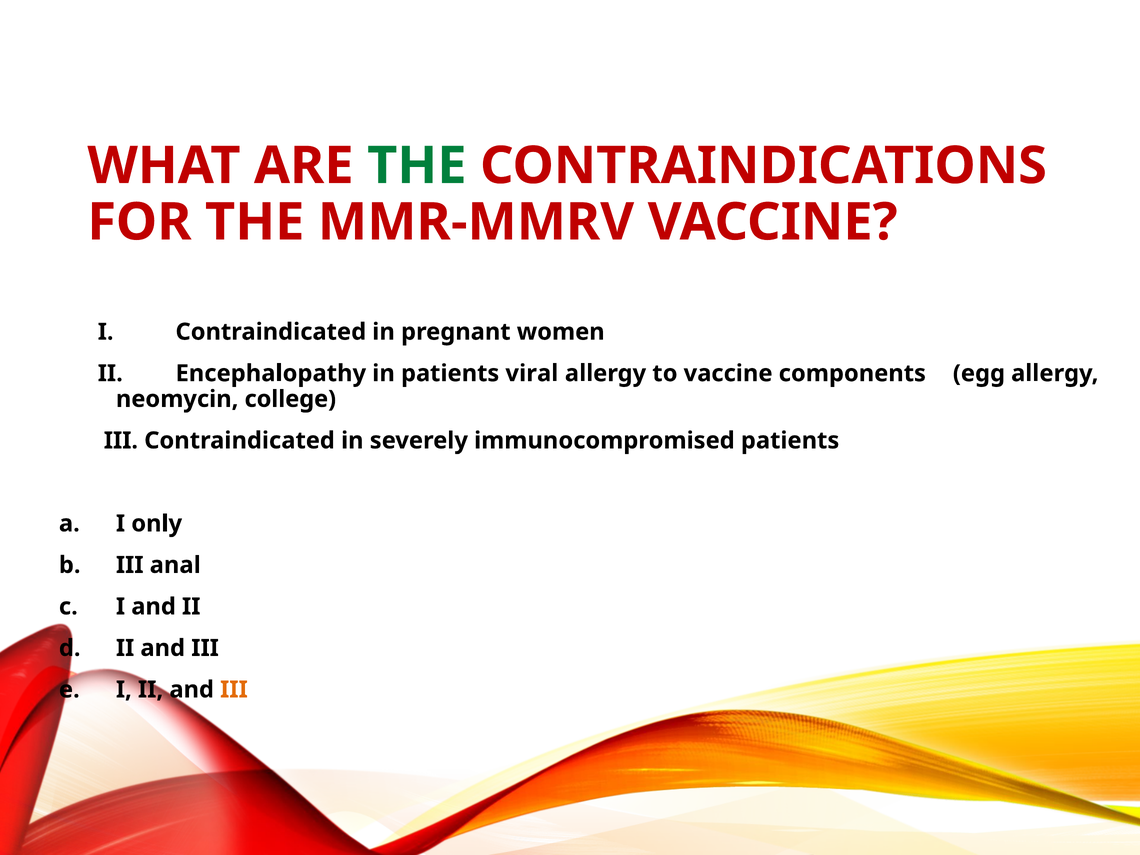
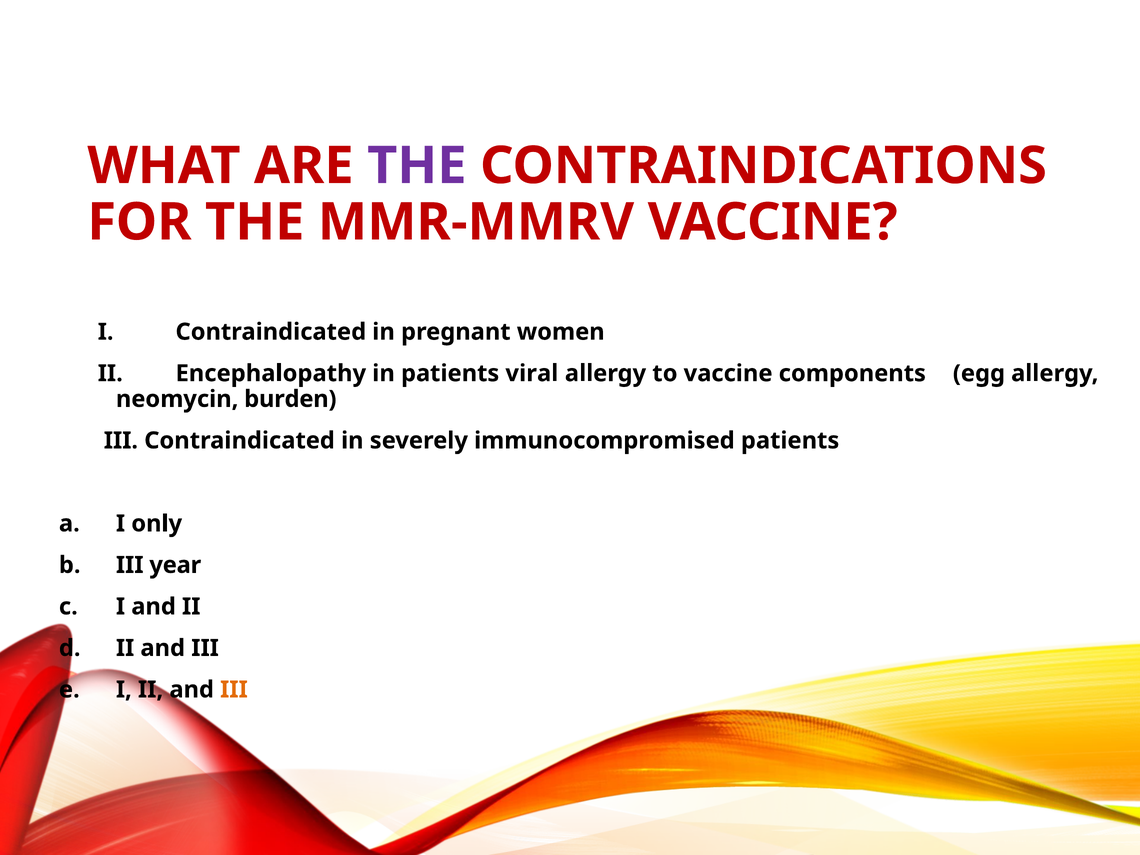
THE at (417, 166) colour: green -> purple
college: college -> burden
anal: anal -> year
